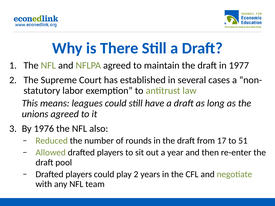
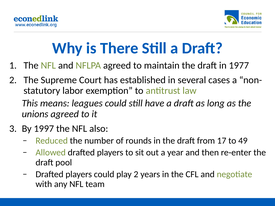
1976: 1976 -> 1997
51: 51 -> 49
